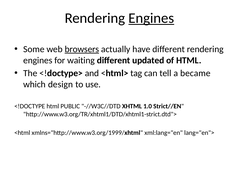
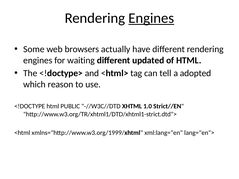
browsers underline: present -> none
became: became -> adopted
design: design -> reason
